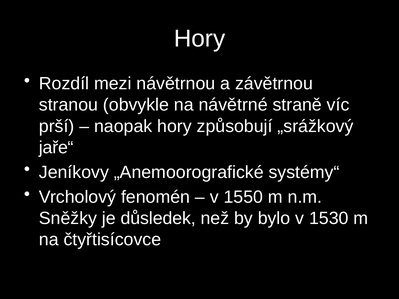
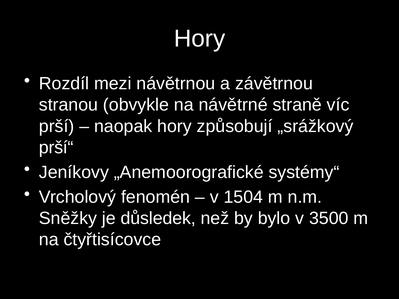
jaře“: jaře“ -> prší“
1550: 1550 -> 1504
1530: 1530 -> 3500
